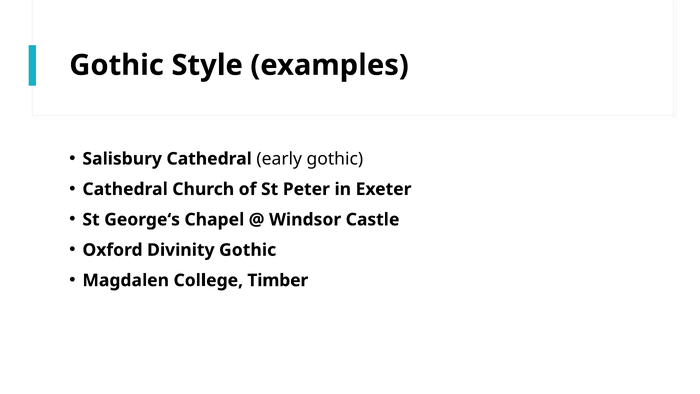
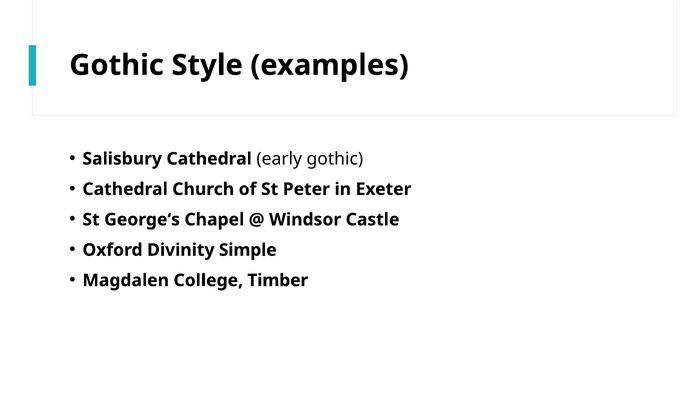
Divinity Gothic: Gothic -> Simple
